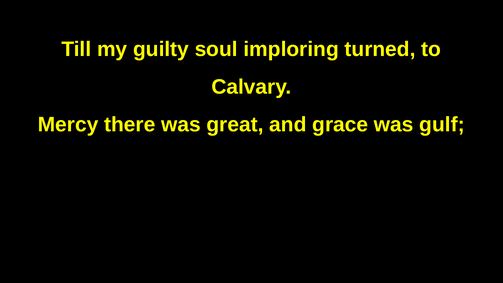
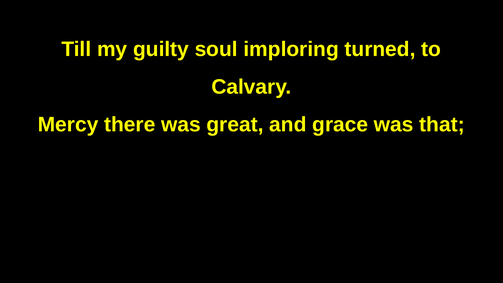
gulf: gulf -> that
